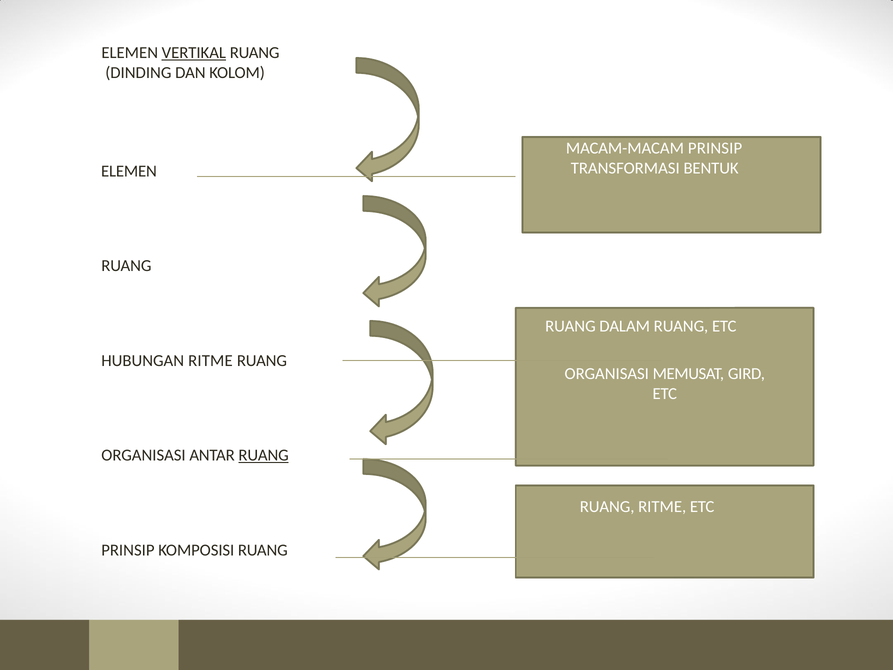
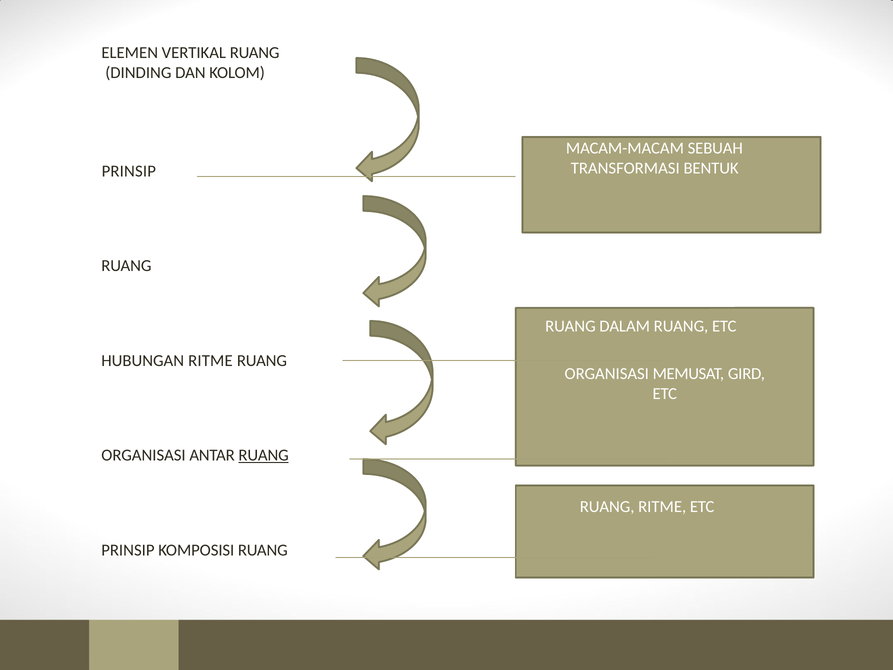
VERTIKAL underline: present -> none
MACAM-MACAM PRINSIP: PRINSIP -> SEBUAH
ELEMEN at (129, 171): ELEMEN -> PRINSIP
